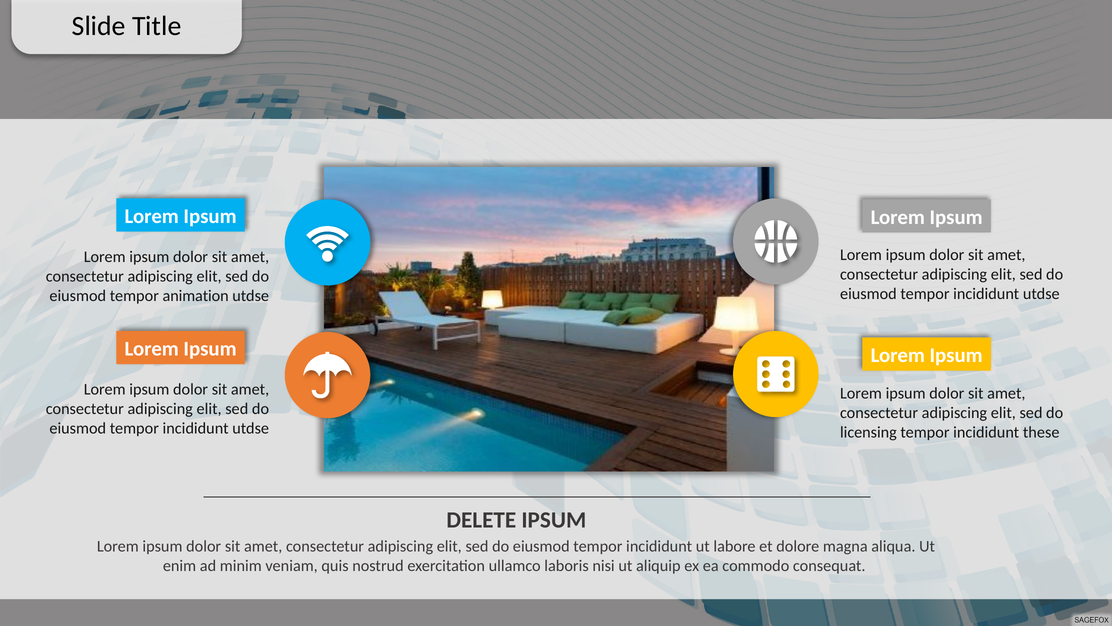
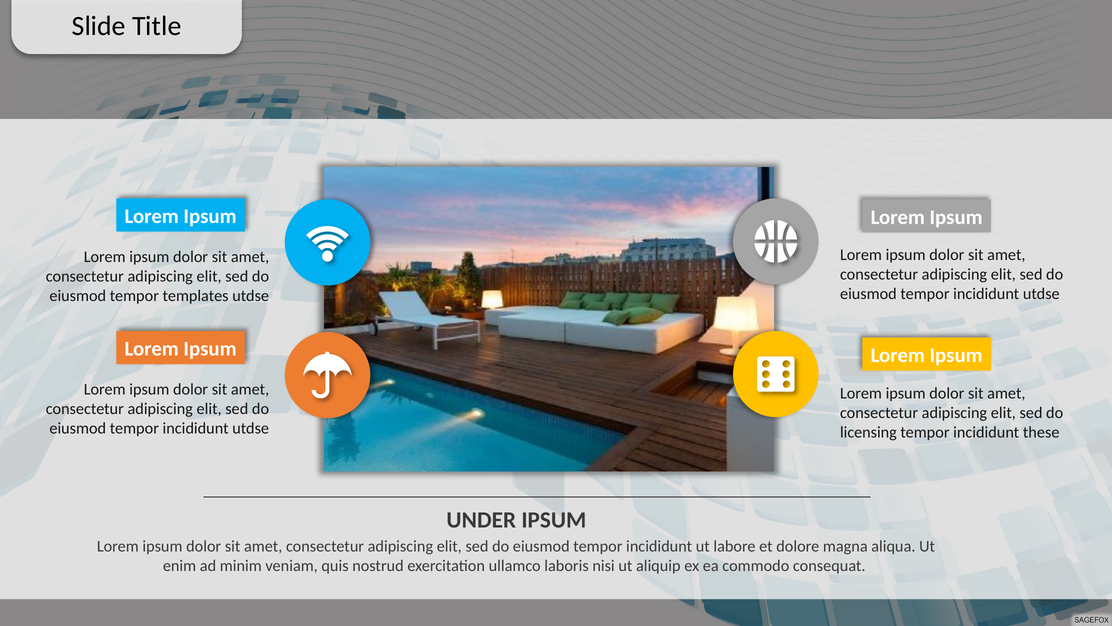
animation: animation -> templates
DELETE: DELETE -> UNDER
